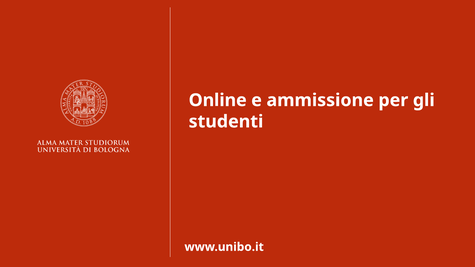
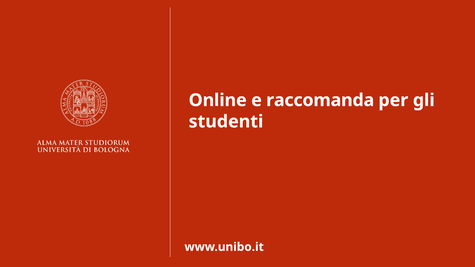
ammissione: ammissione -> raccomanda
